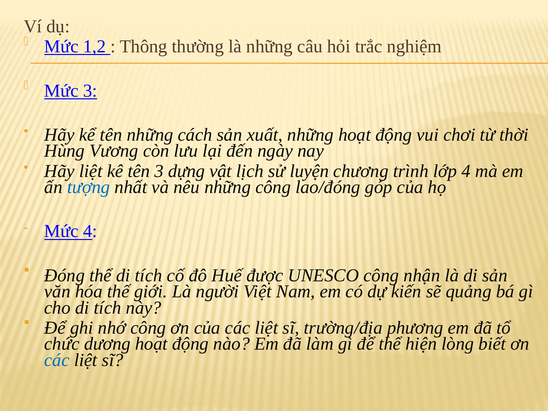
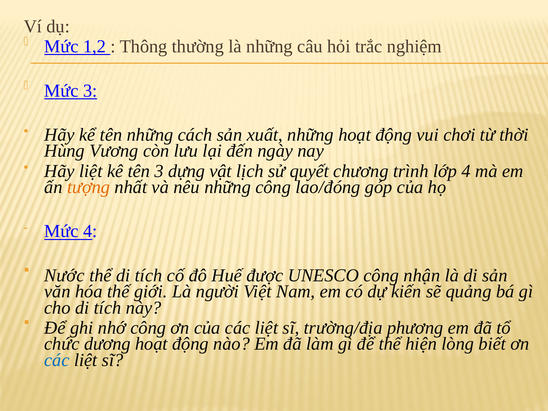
luyện: luyện -> quyết
tượng colour: blue -> orange
Đóng: Đóng -> Nước
